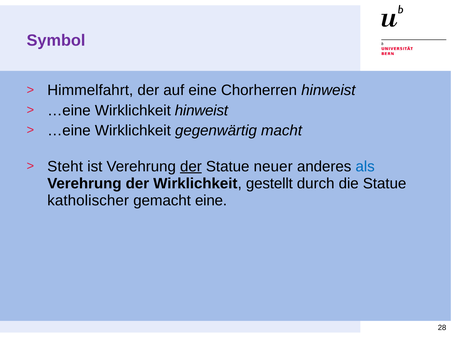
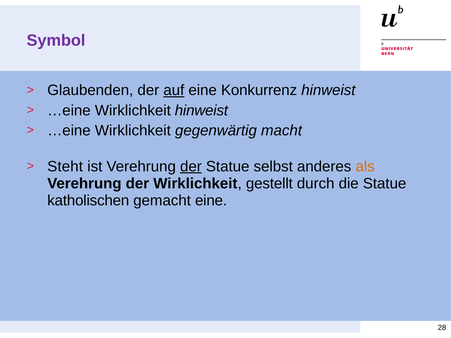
Himmelfahrt: Himmelfahrt -> Glaubenden
auf underline: none -> present
Chorherren: Chorherren -> Konkurrenz
neuer: neuer -> selbst
als colour: blue -> orange
katholischer: katholischer -> katholischen
